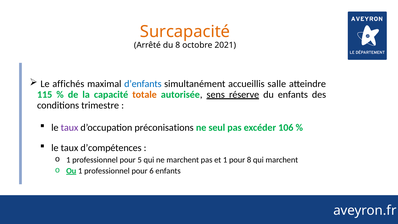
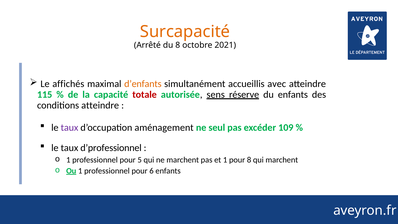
d’enfants colour: blue -> orange
salle: salle -> avec
totale colour: orange -> red
conditions trimestre: trimestre -> atteindre
préconisations: préconisations -> aménagement
106: 106 -> 109
d’compétences: d’compétences -> d’professionnel
